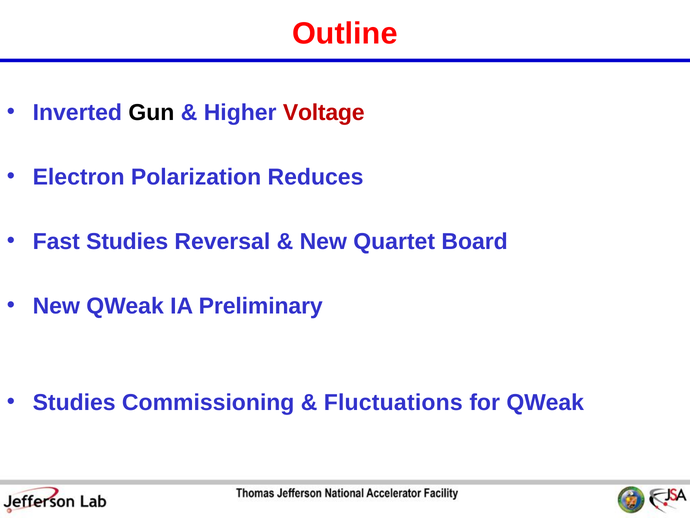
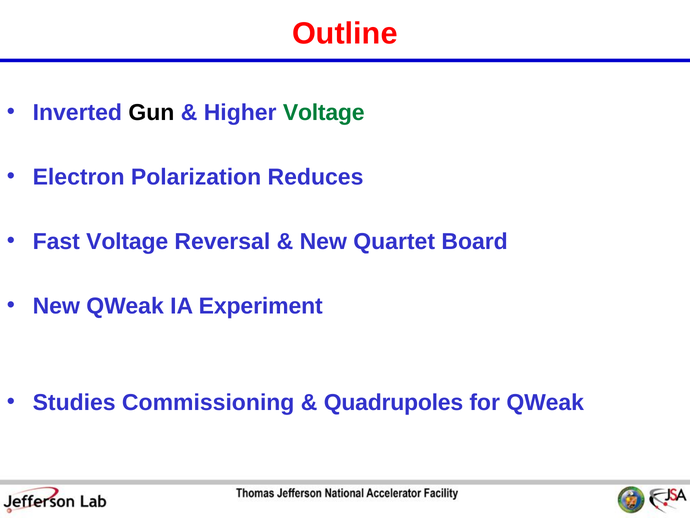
Voltage at (324, 112) colour: red -> green
Fast Studies: Studies -> Voltage
Preliminary: Preliminary -> Experiment
Fluctuations: Fluctuations -> Quadrupoles
